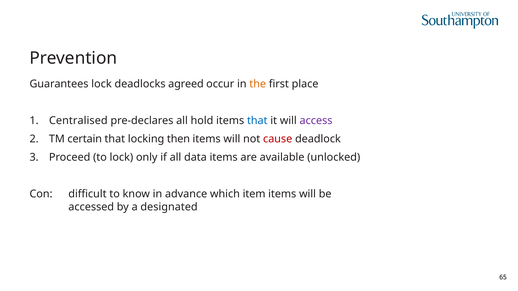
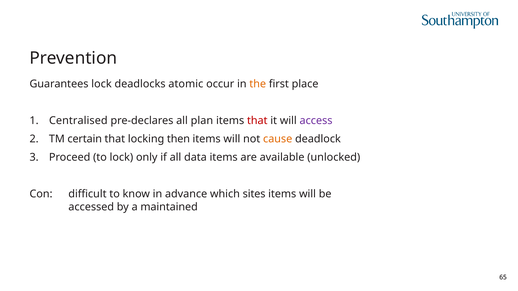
agreed: agreed -> atomic
hold: hold -> plan
that at (257, 121) colour: blue -> red
cause colour: red -> orange
item: item -> sites
designated: designated -> maintained
